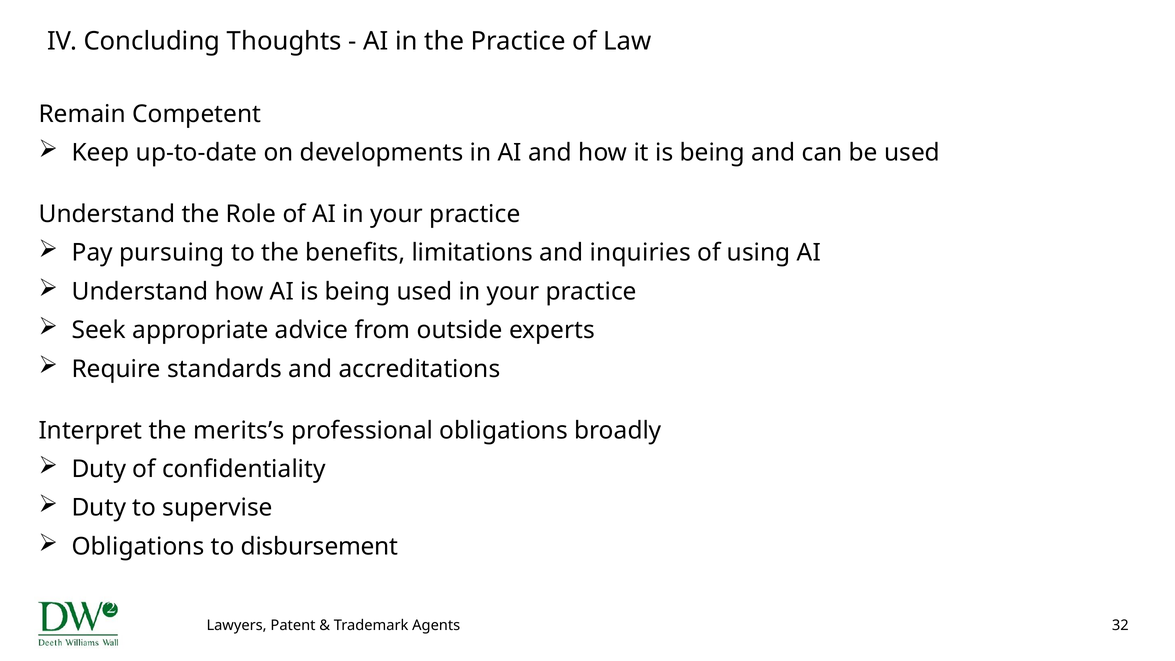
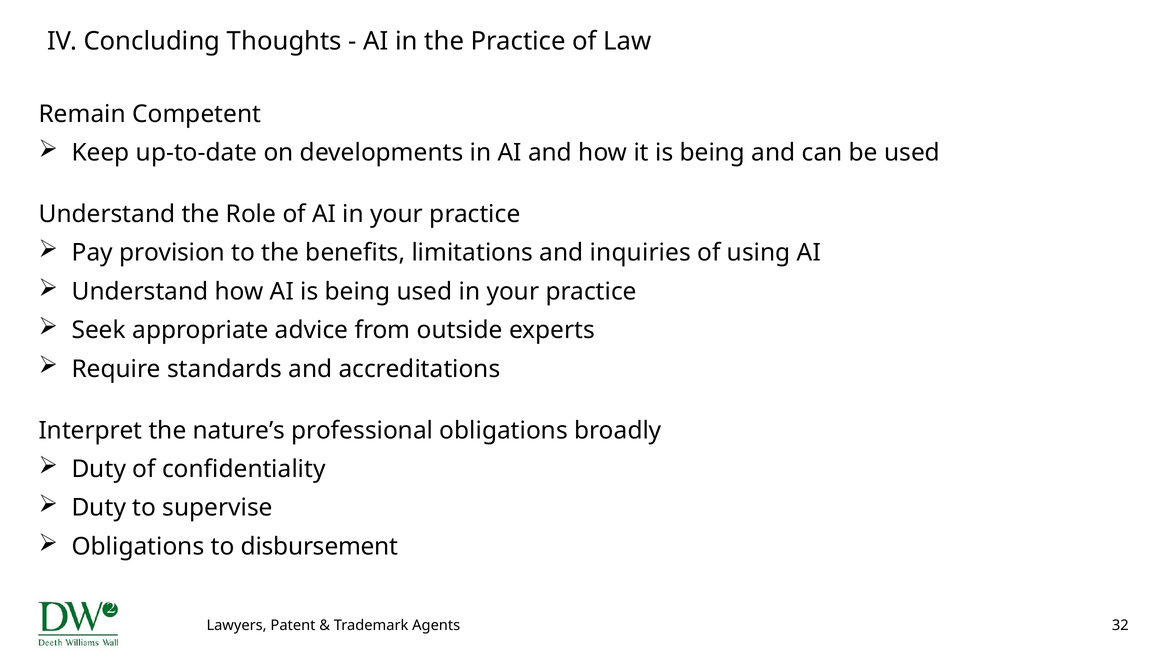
pursuing: pursuing -> provision
merits’s: merits’s -> nature’s
